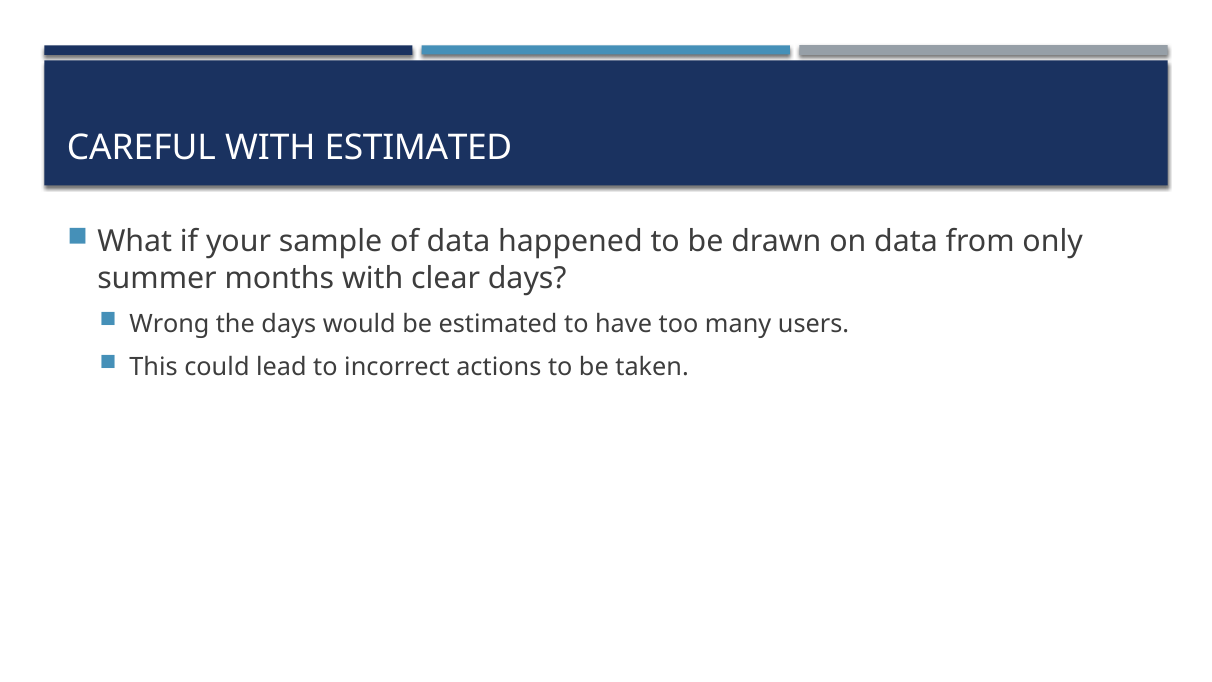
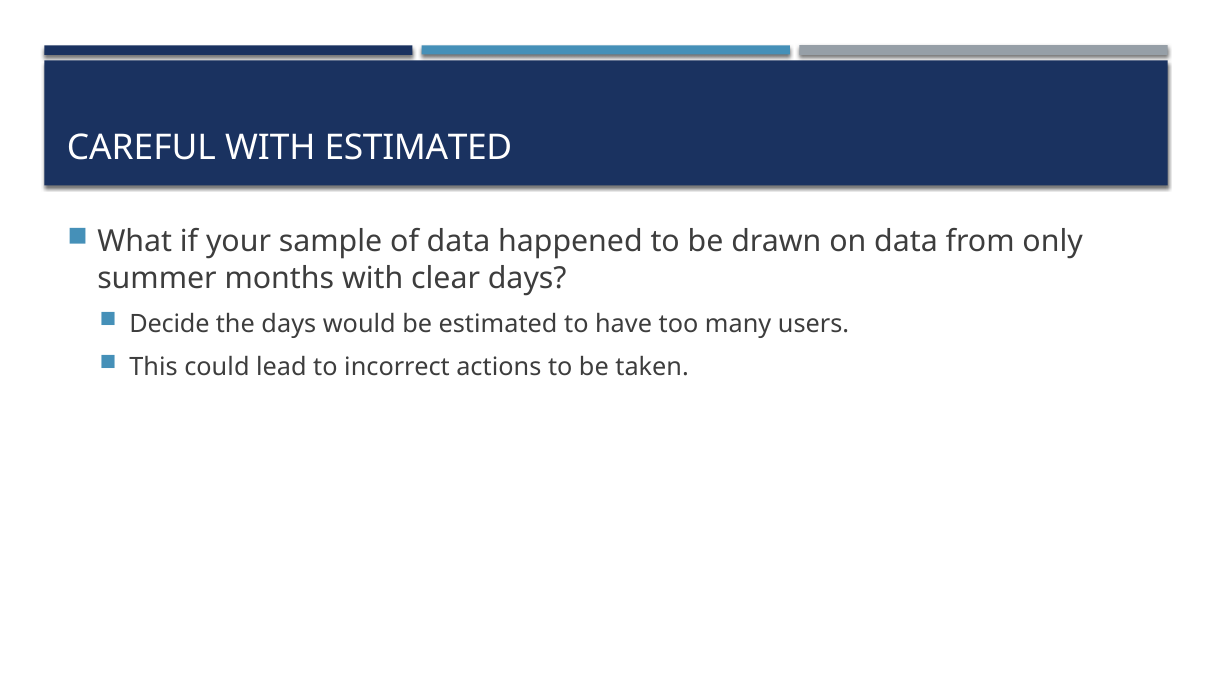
Wrong: Wrong -> Decide
